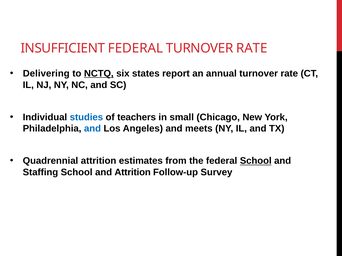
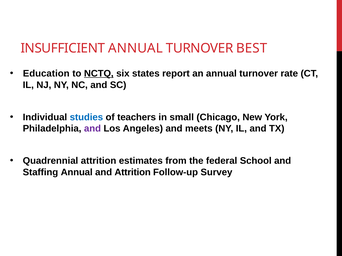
INSUFFICIENT FEDERAL: FEDERAL -> ANNUAL
RATE at (252, 48): RATE -> BEST
Delivering: Delivering -> Education
and at (92, 129) colour: blue -> purple
School at (256, 161) underline: present -> none
Staffing School: School -> Annual
